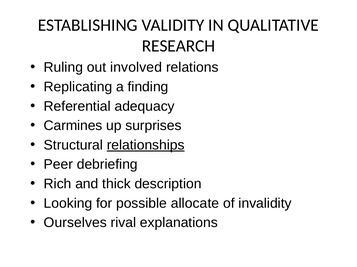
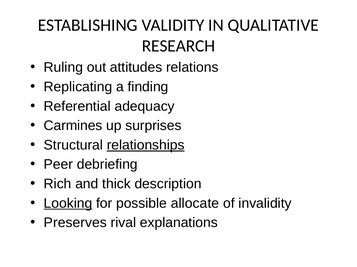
involved: involved -> attitudes
Looking underline: none -> present
Ourselves: Ourselves -> Preserves
